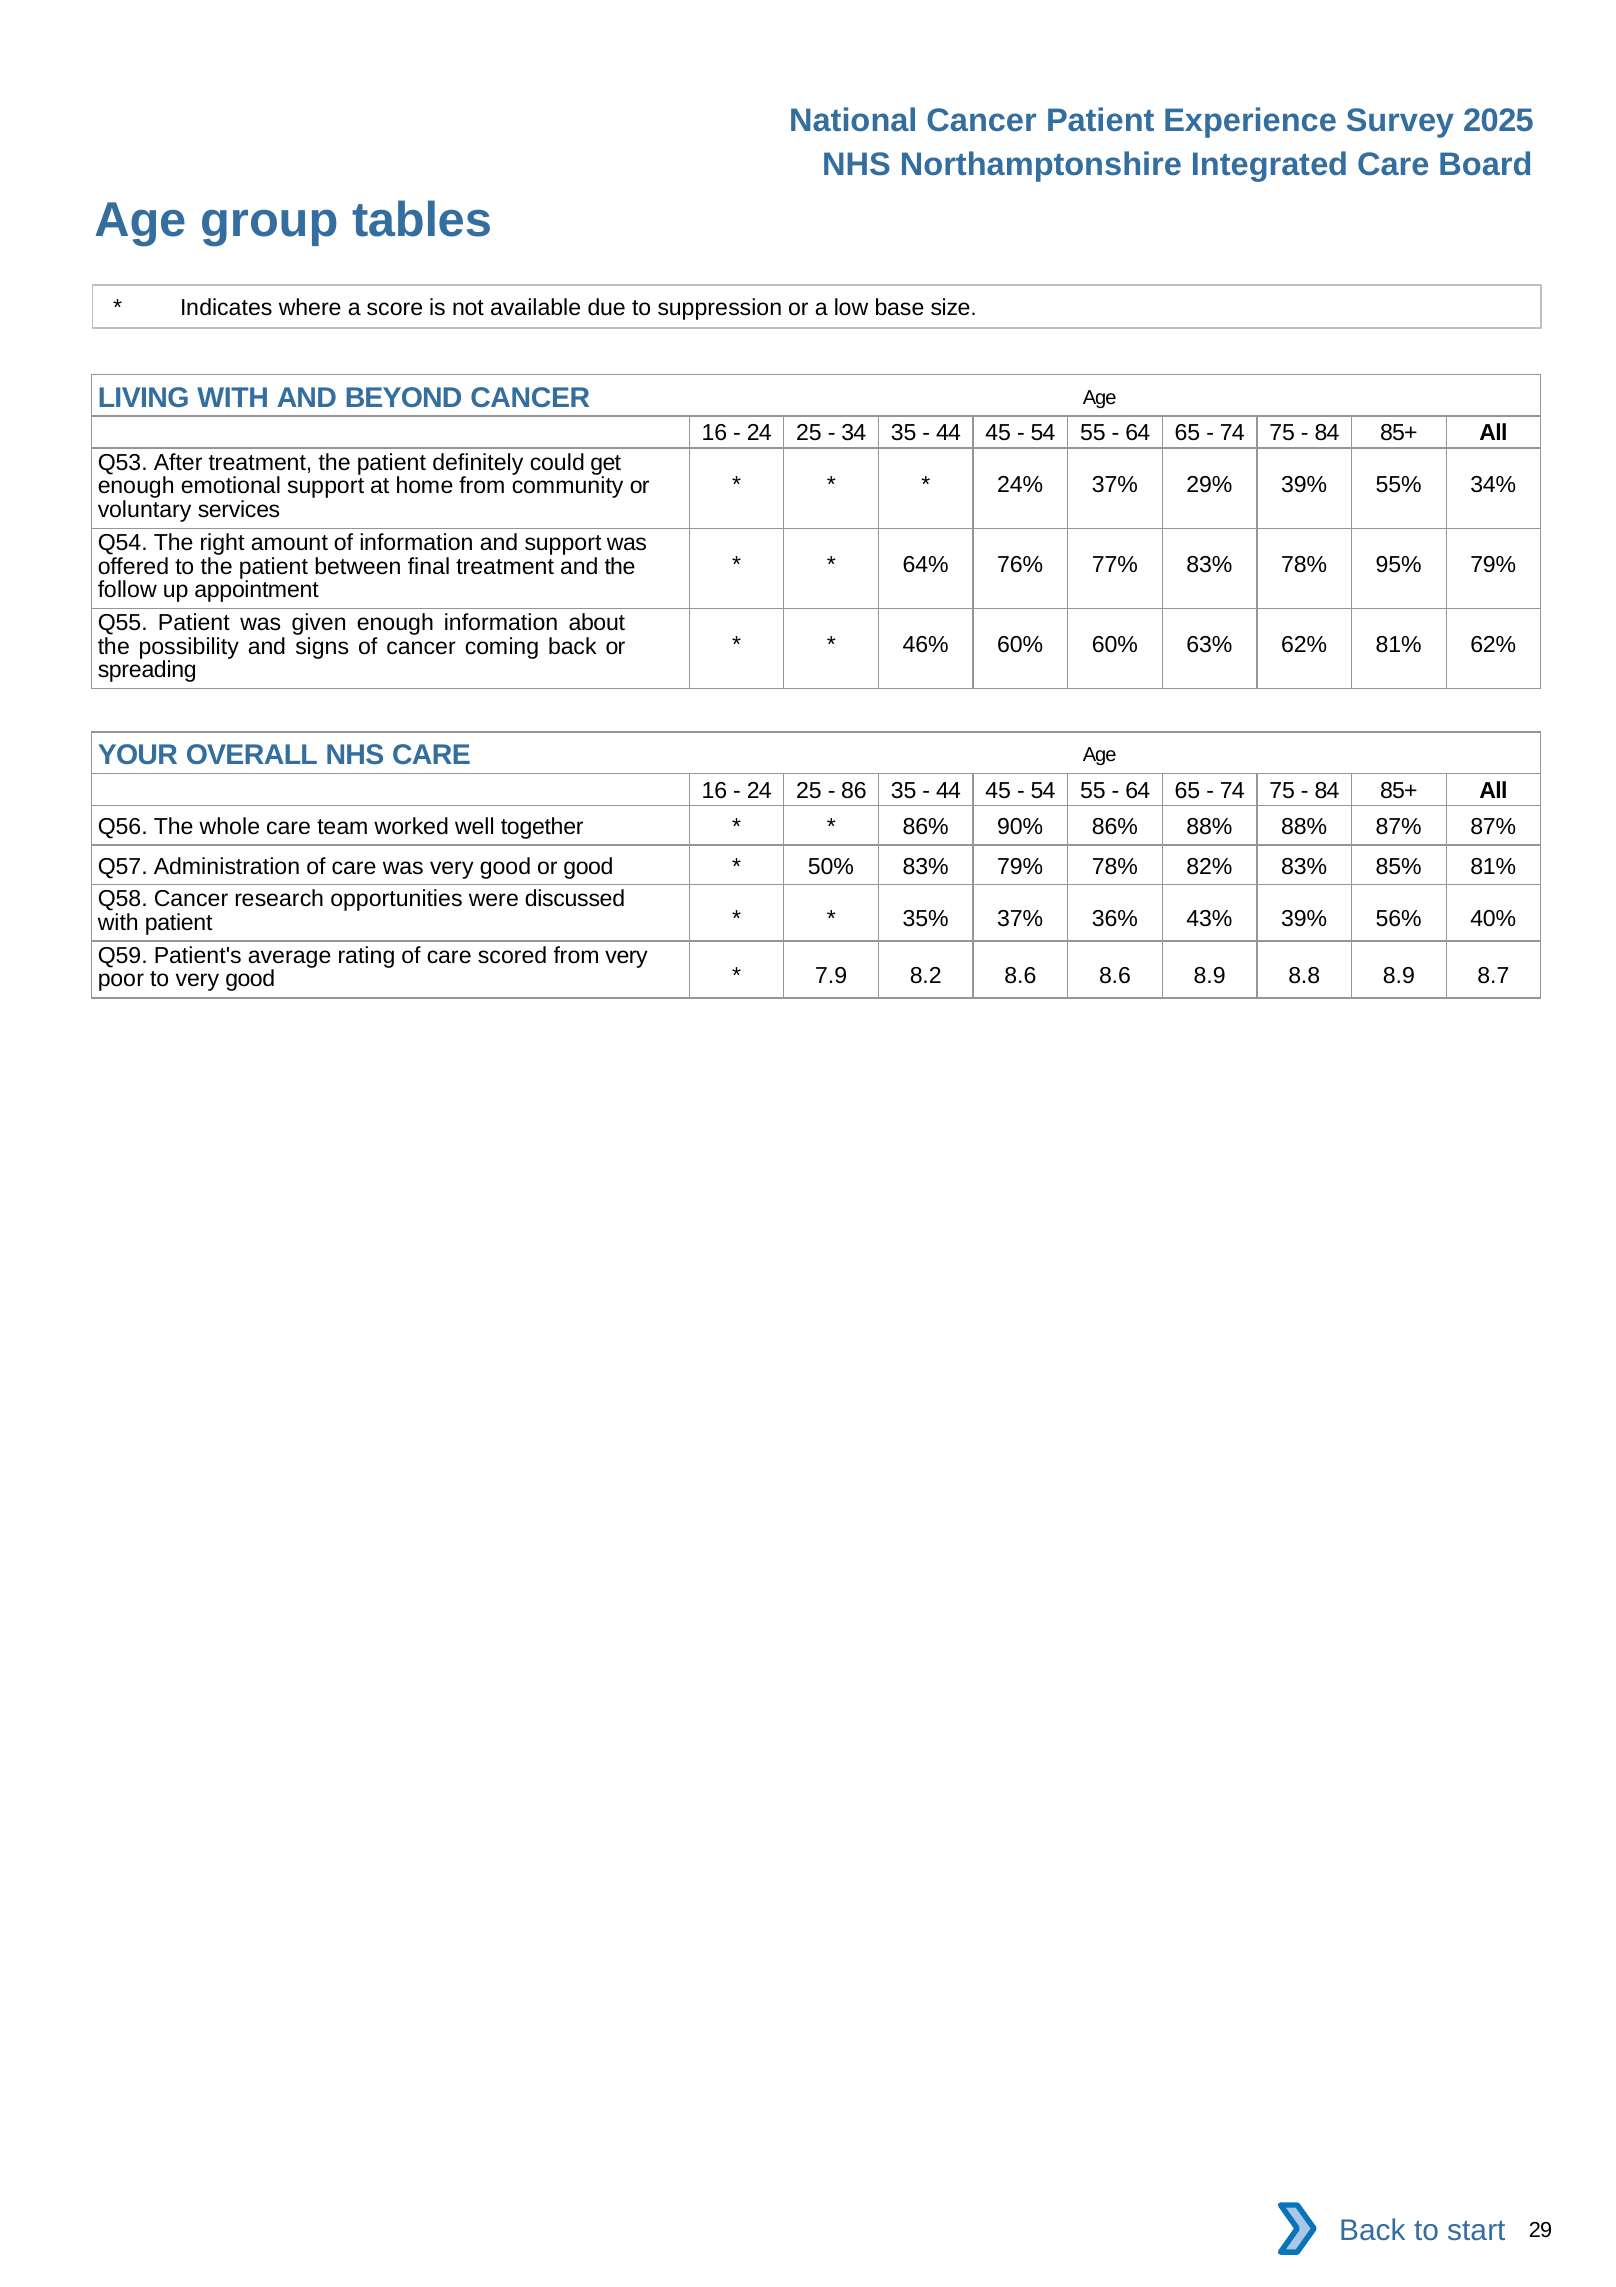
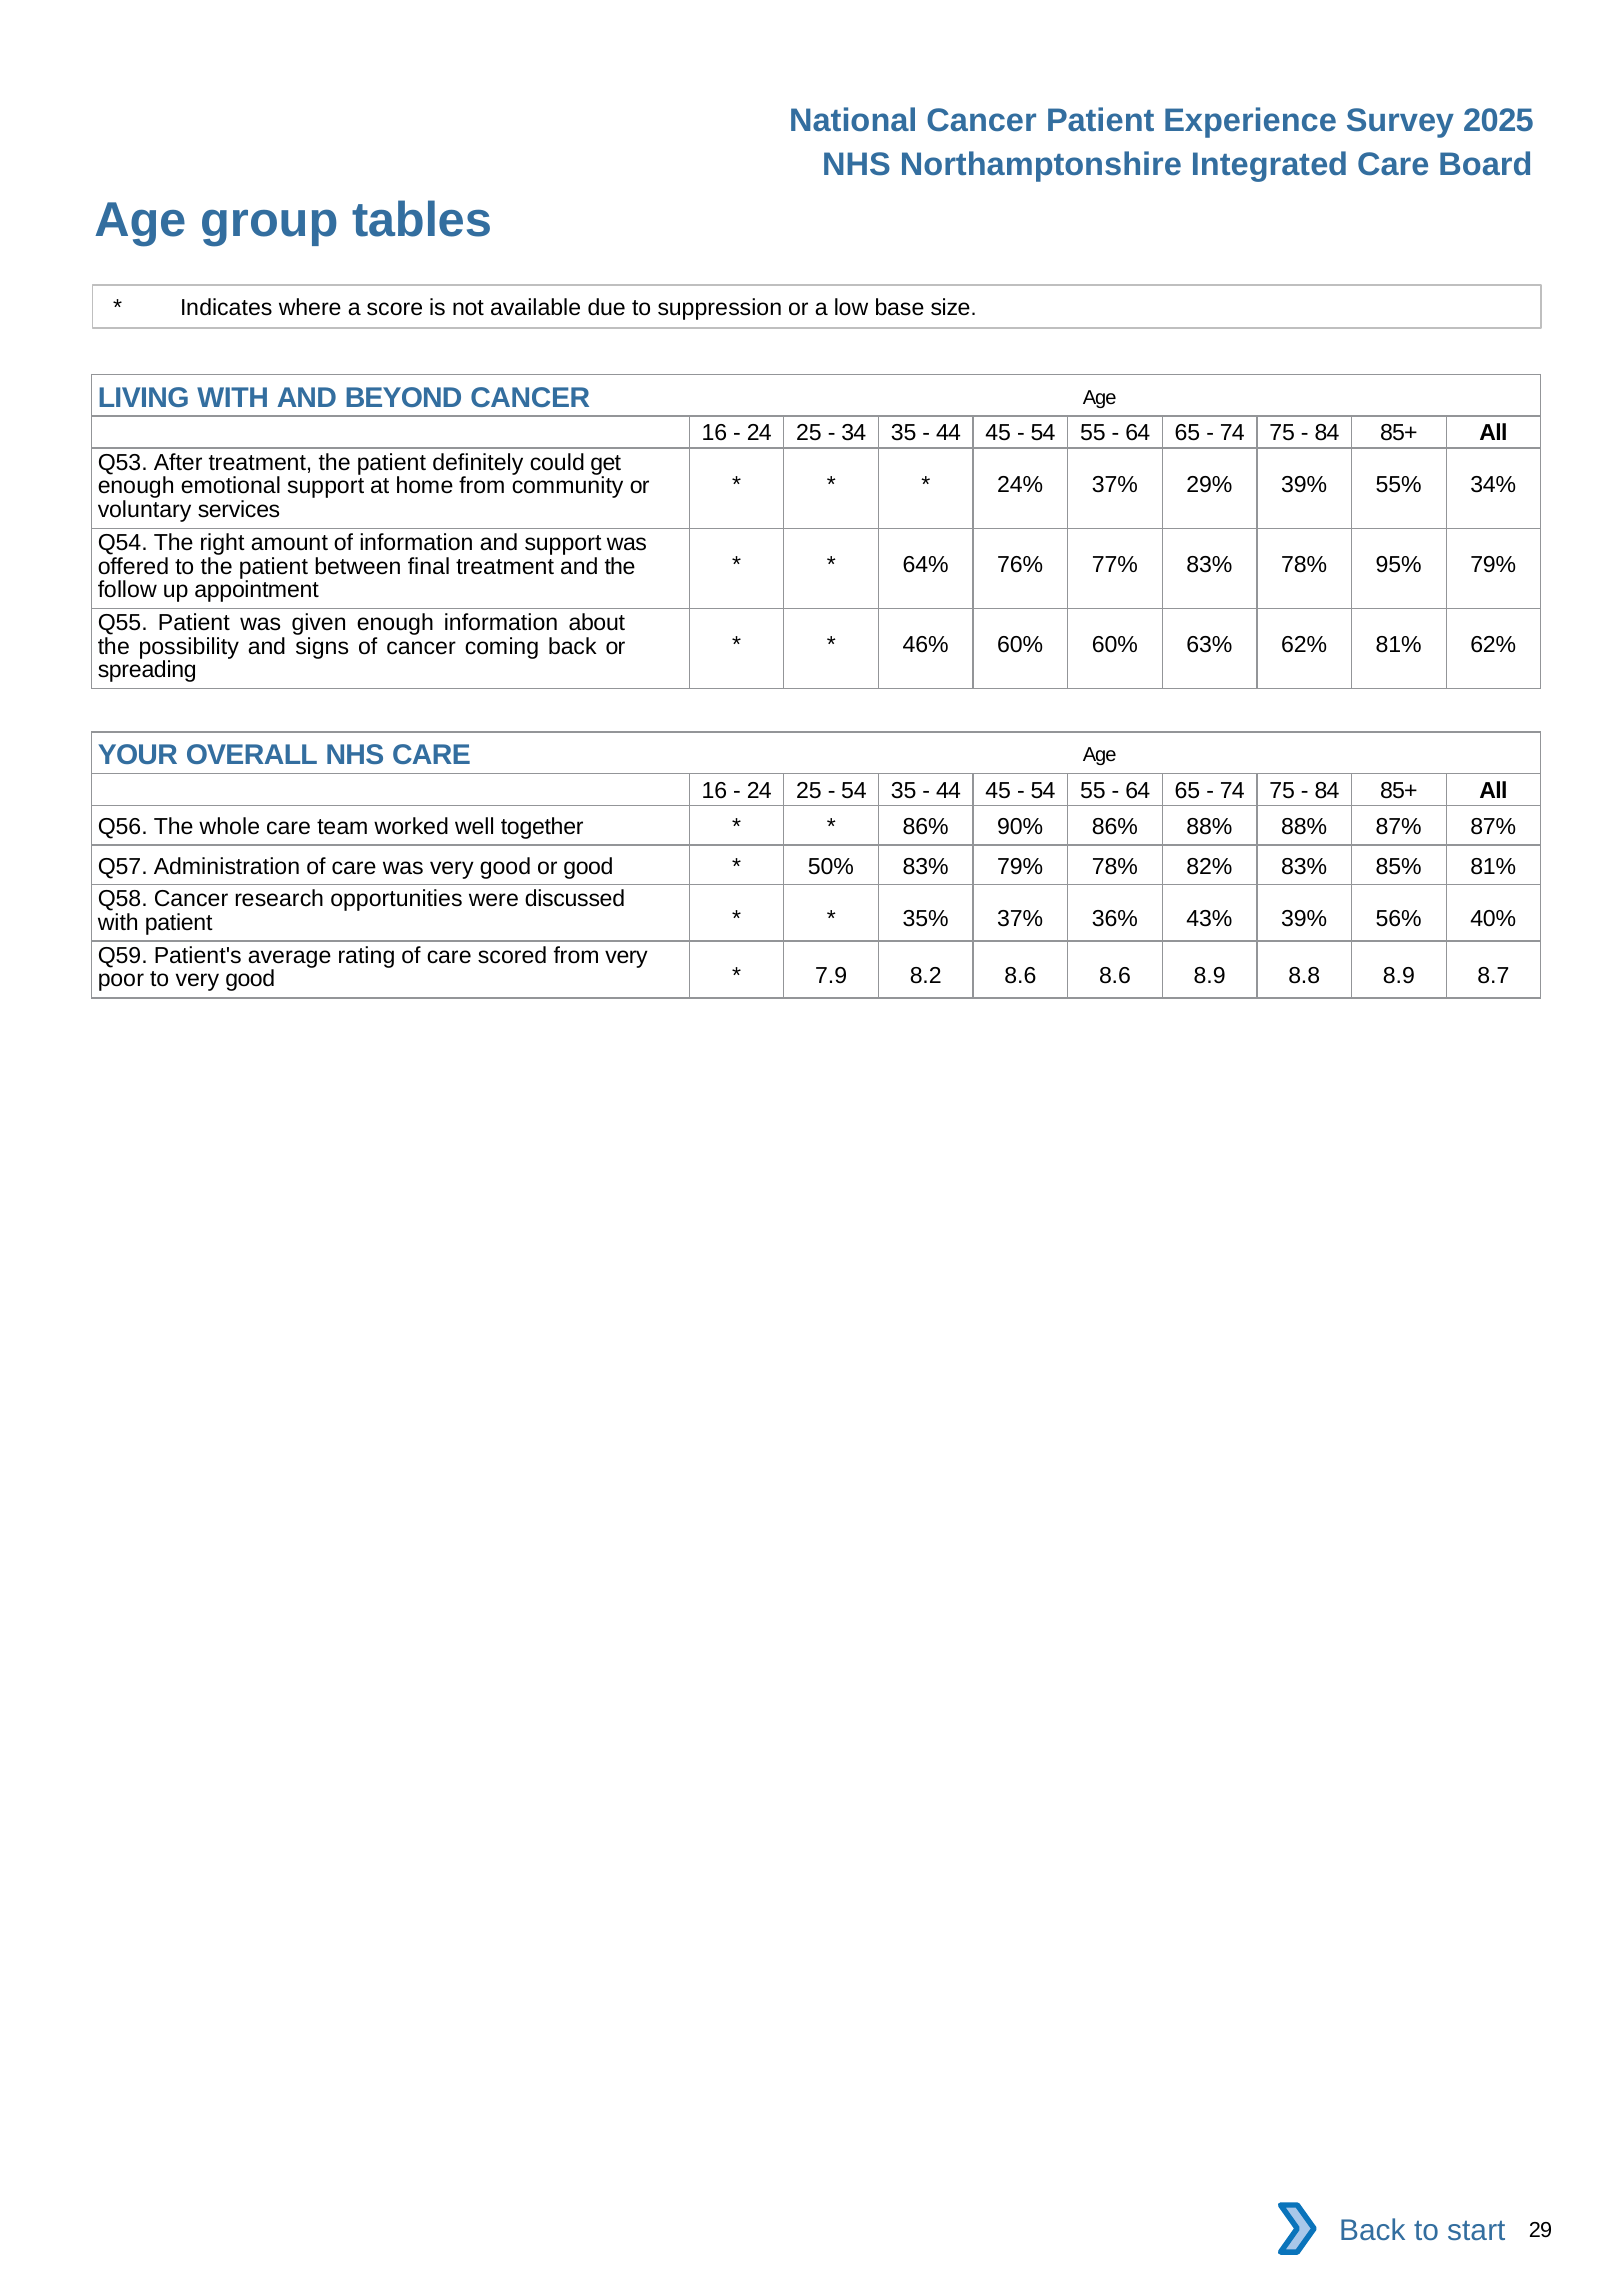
86 at (854, 790): 86 -> 54
